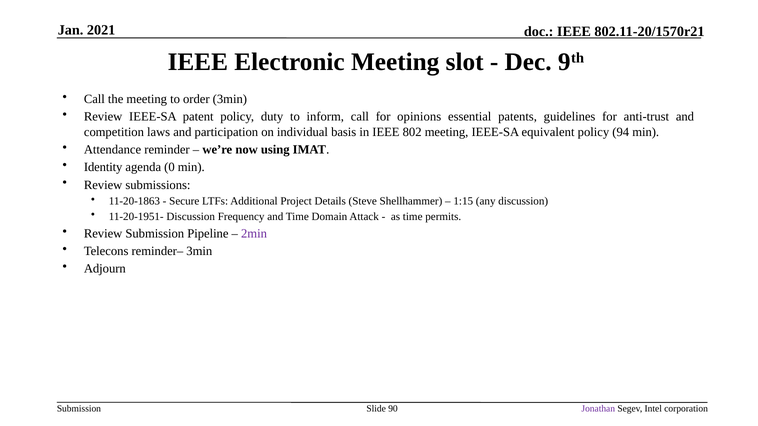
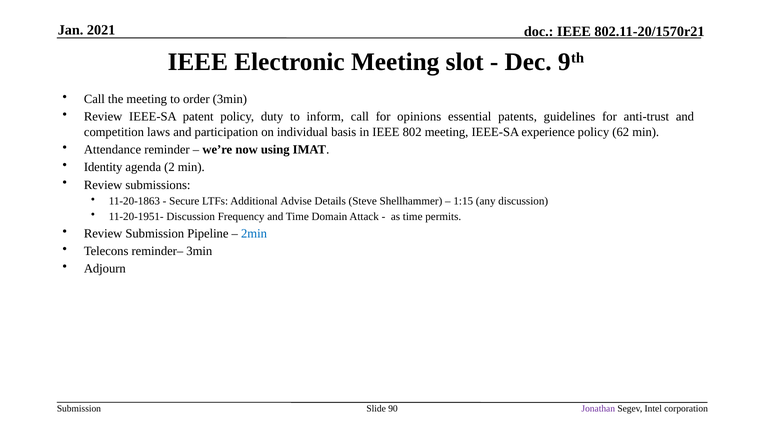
equivalent: equivalent -> experience
94: 94 -> 62
0: 0 -> 2
Project: Project -> Advise
2min colour: purple -> blue
